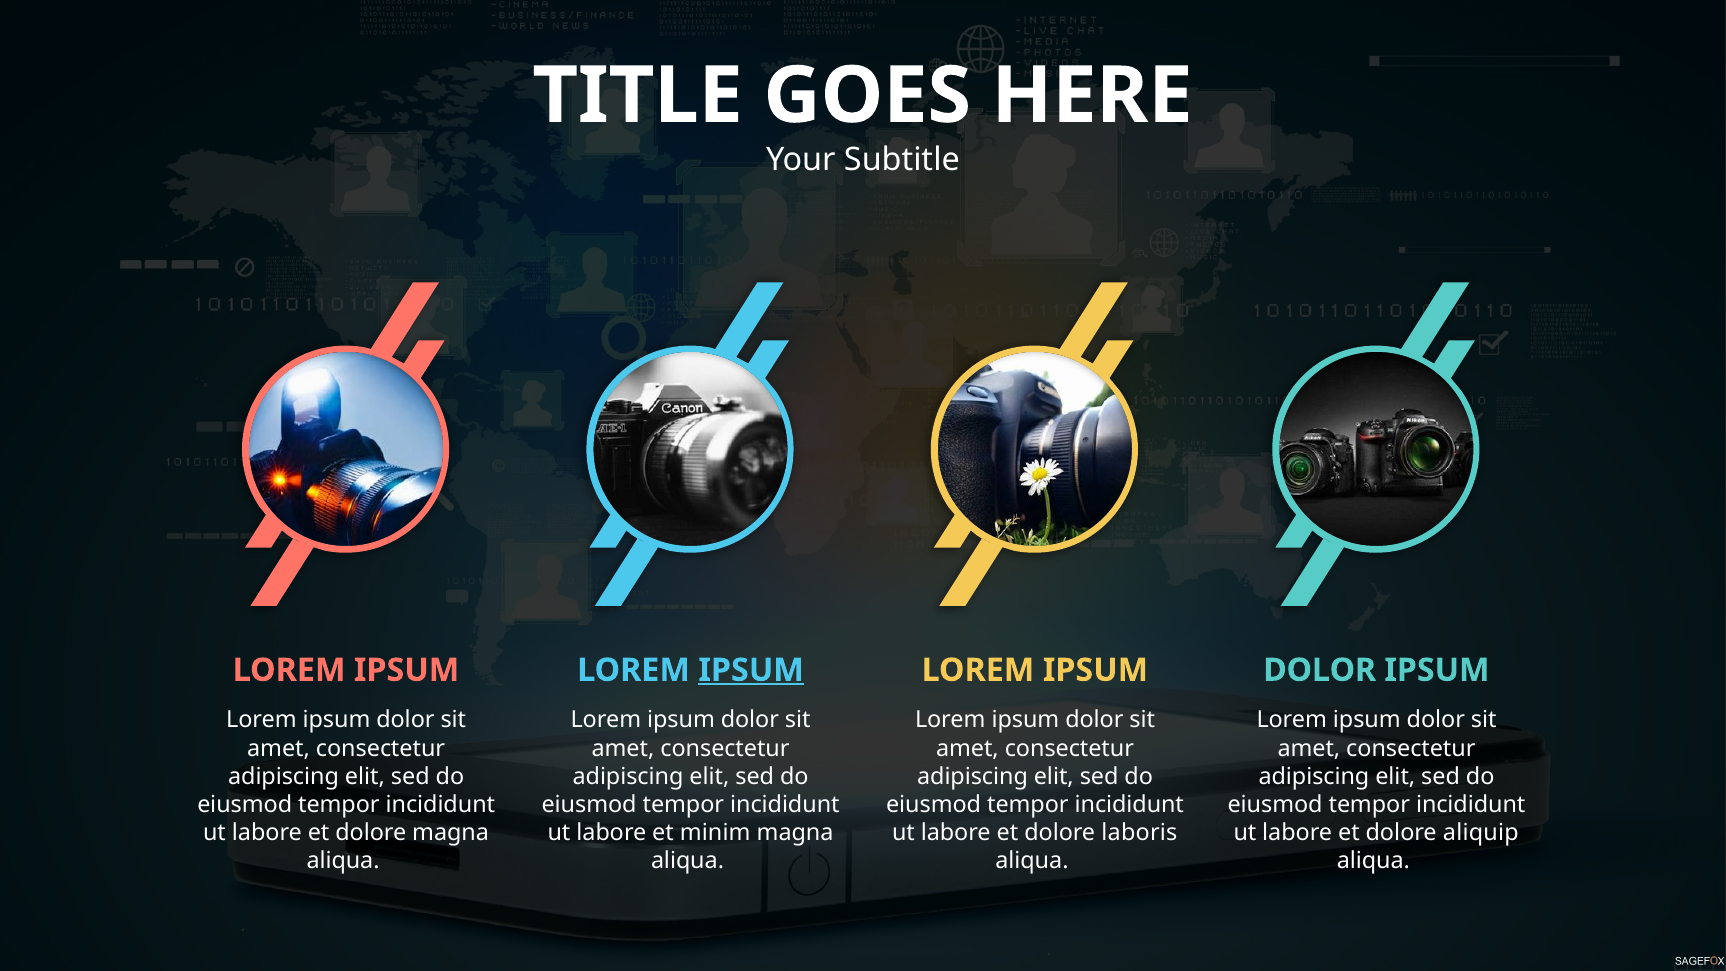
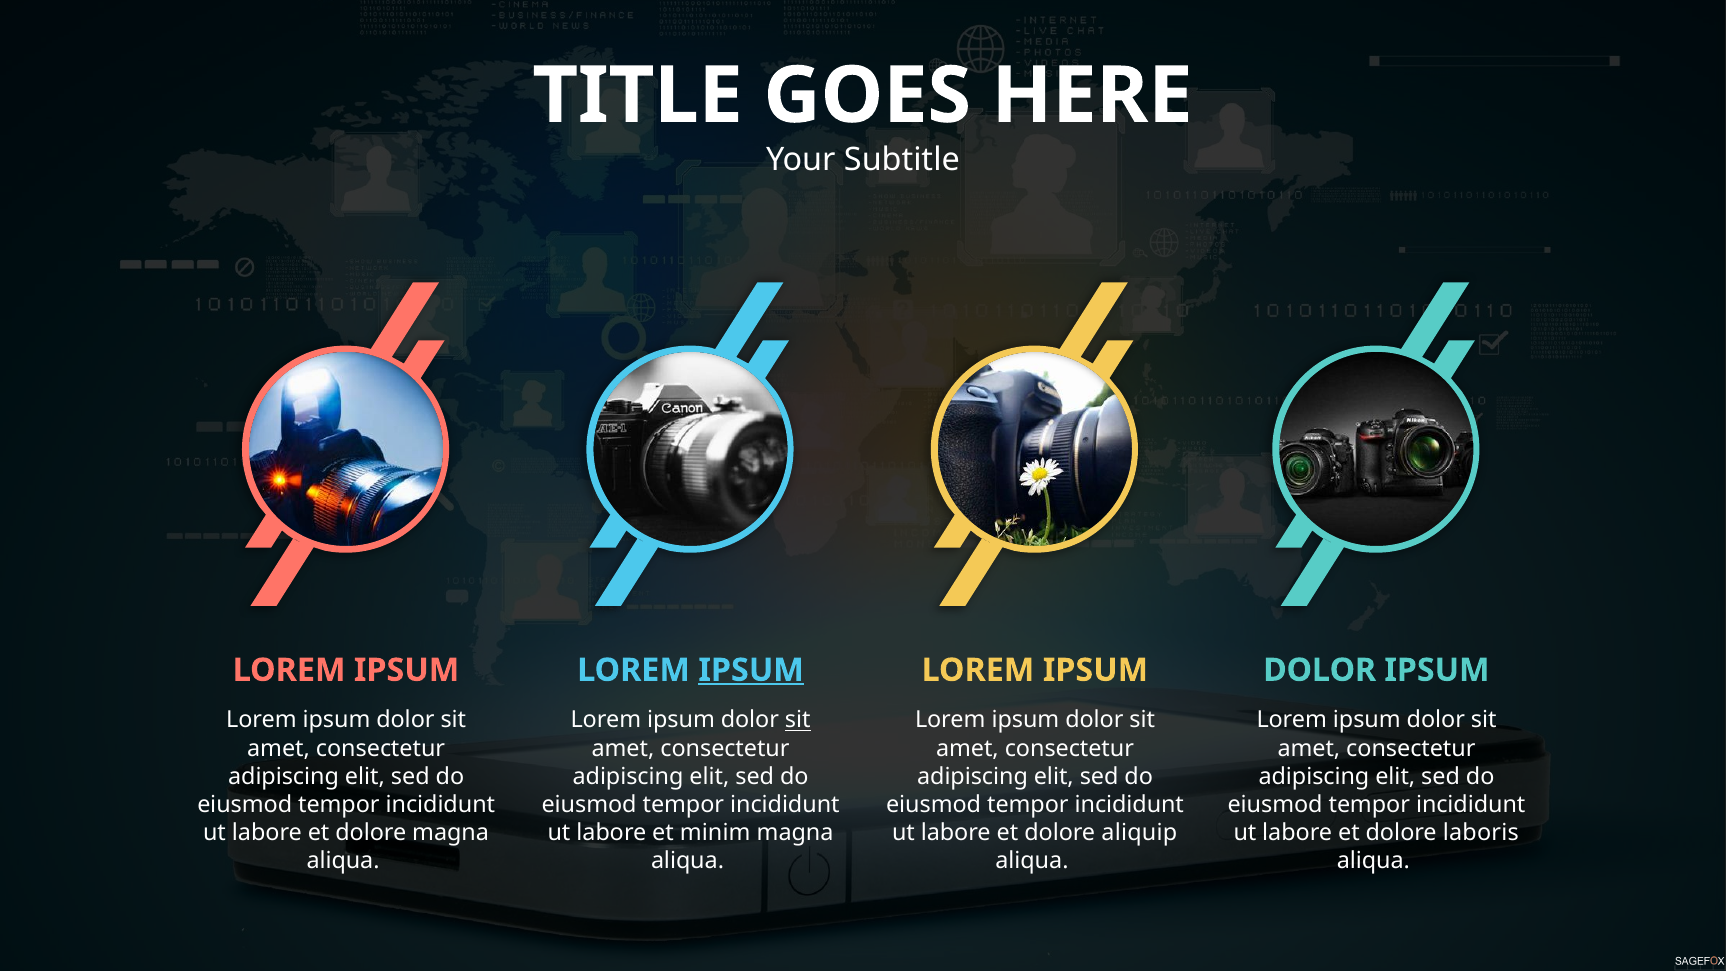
sit at (798, 720) underline: none -> present
laboris: laboris -> aliquip
aliquip: aliquip -> laboris
